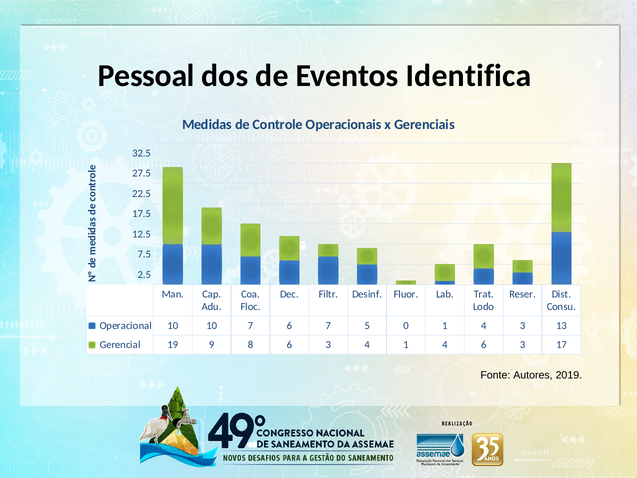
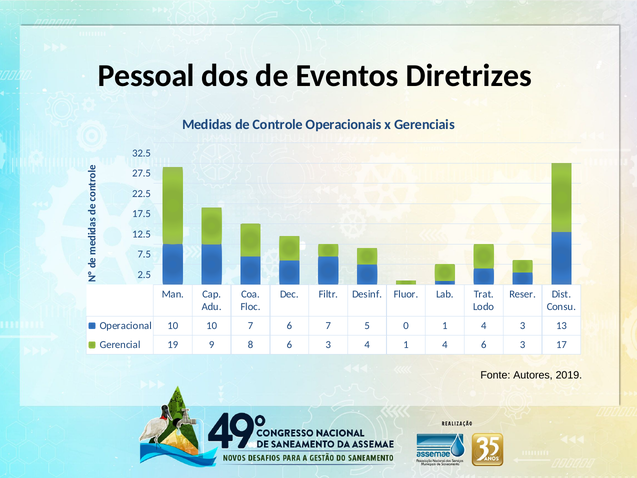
Identifica: Identifica -> Diretrizes
